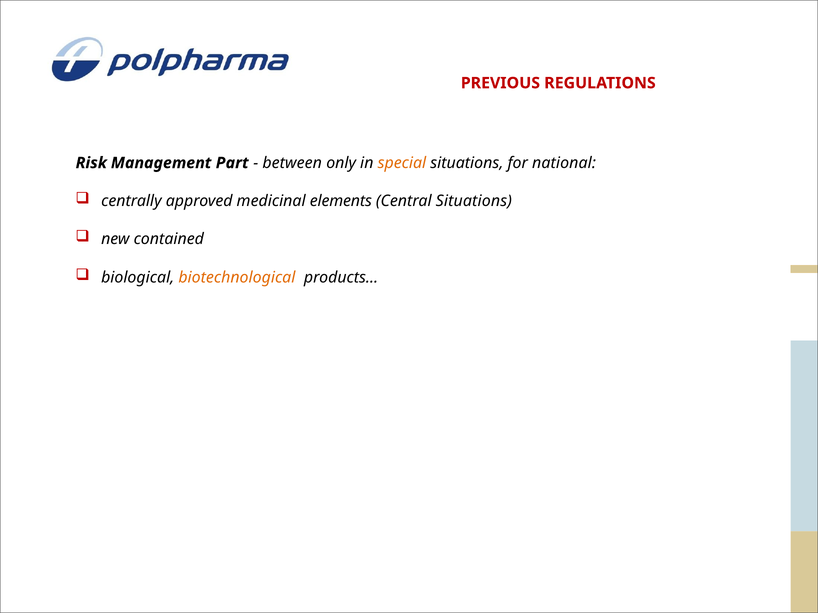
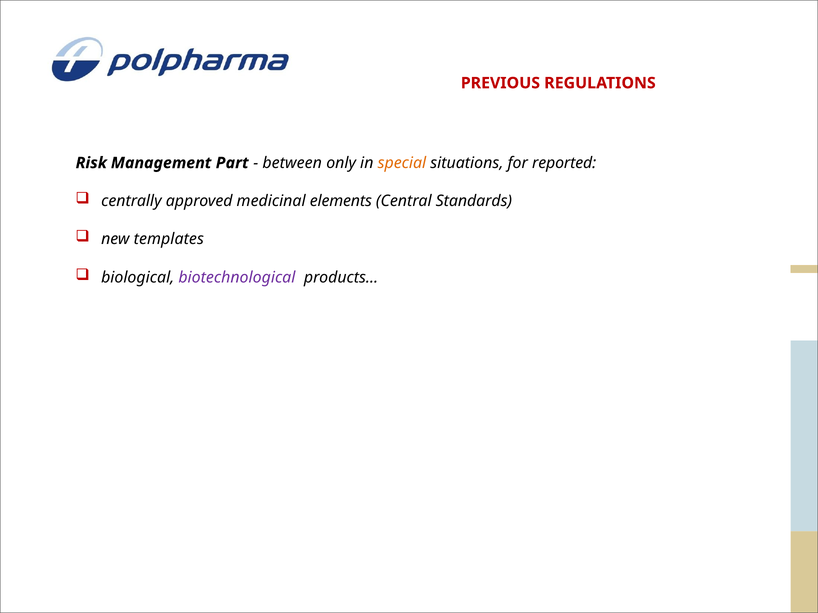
national: national -> reported
Central Situations: Situations -> Standards
contained: contained -> templates
biotechnological colour: orange -> purple
